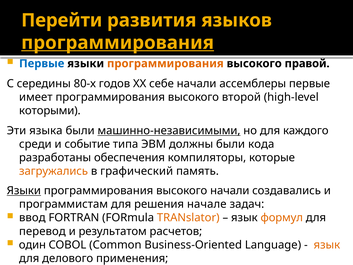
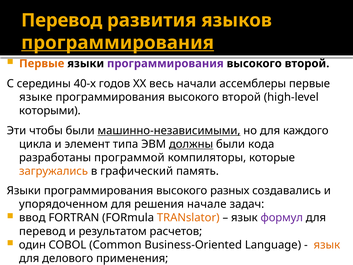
Перейти at (62, 20): Перейти -> Перевод
Первые at (42, 63) colour: blue -> orange
программирования at (165, 63) colour: orange -> purple
правой at (307, 63): правой -> второй
80-х: 80-х -> 40-х
себе: себе -> весь
имеет: имеет -> языке
языка: языка -> чтобы
среди: среди -> цикла
событие: событие -> элемент
должны underline: none -> present
обеспечения: обеспечения -> программой
Языки at (24, 191) underline: present -> none
высокого начали: начали -> разных
программистам: программистам -> упорядоченном
формул colour: orange -> purple
